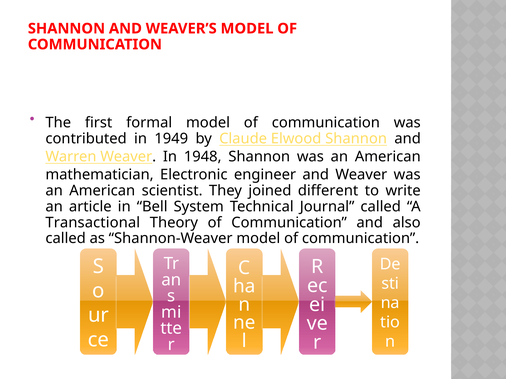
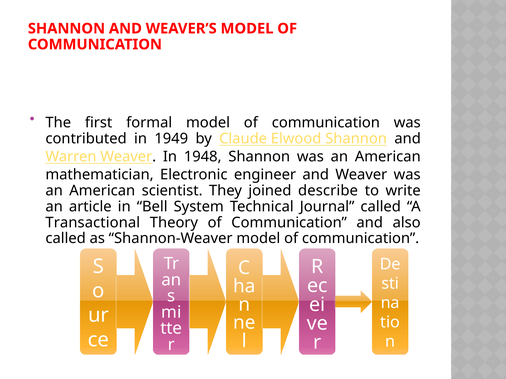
different: different -> describe
